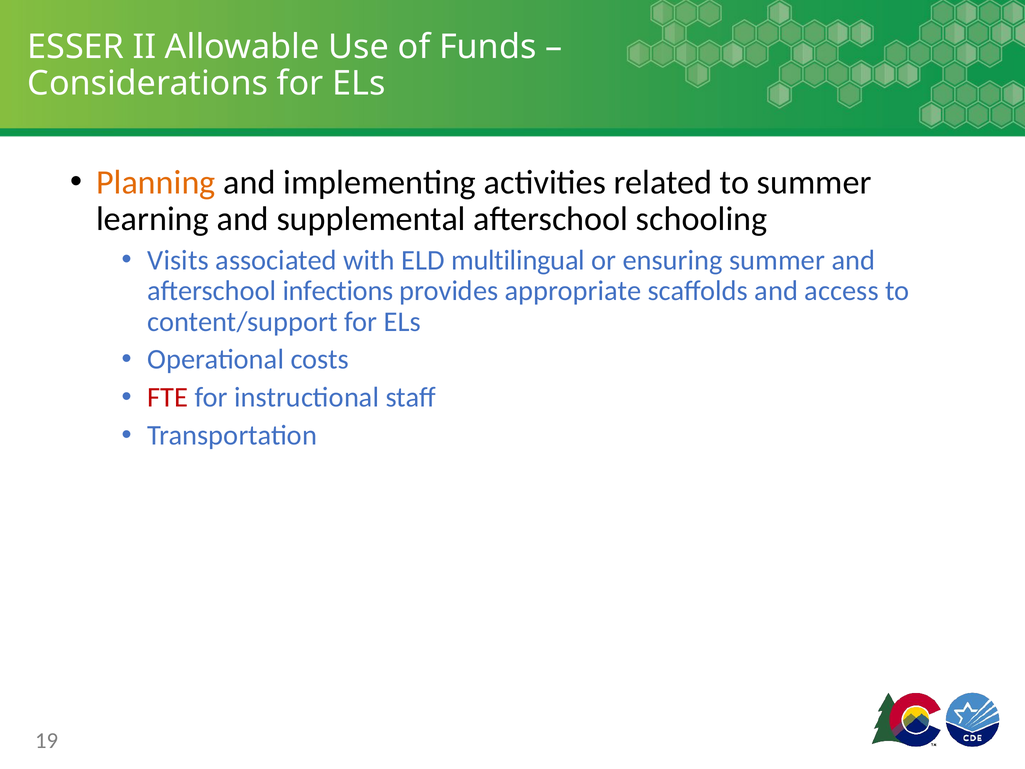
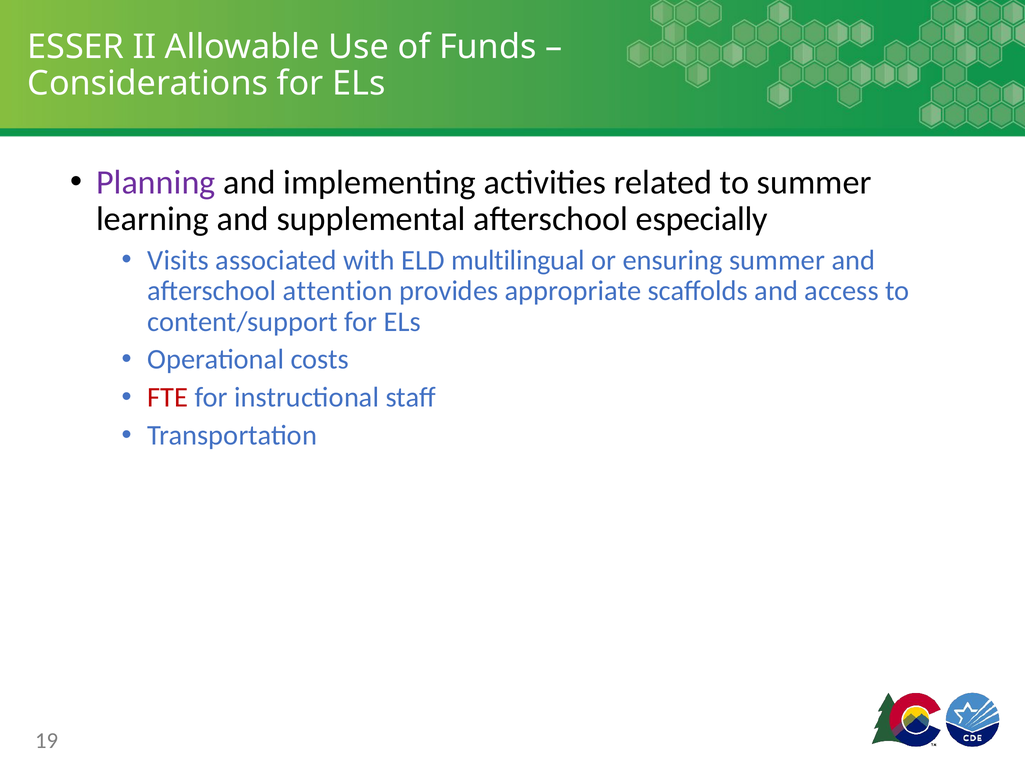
Planning colour: orange -> purple
schooling: schooling -> especially
infections: infections -> attention
